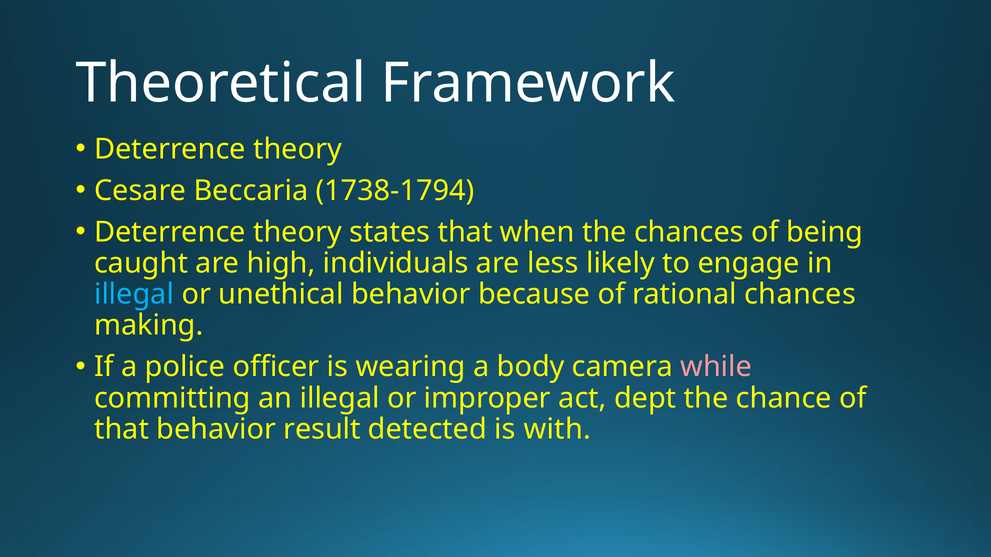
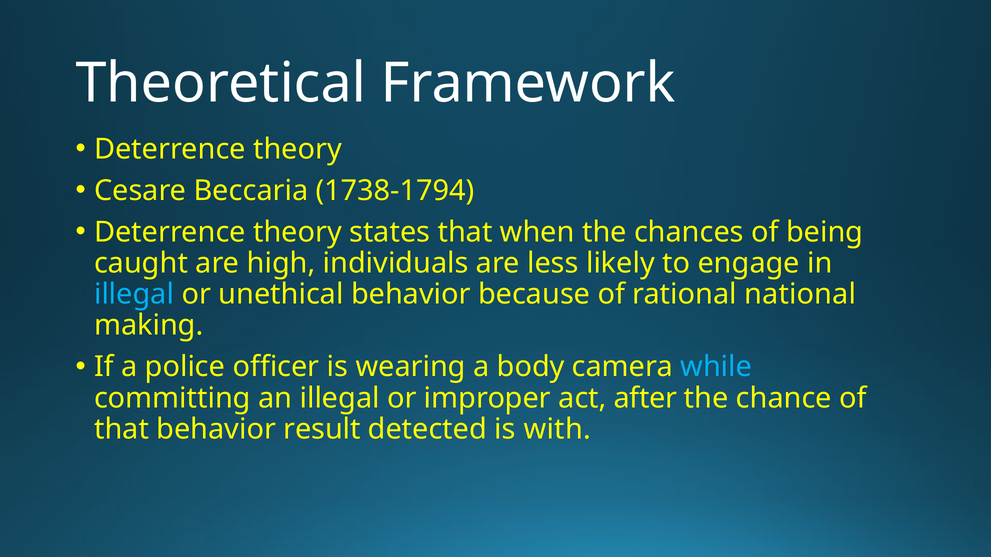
rational chances: chances -> national
while colour: pink -> light blue
dept: dept -> after
